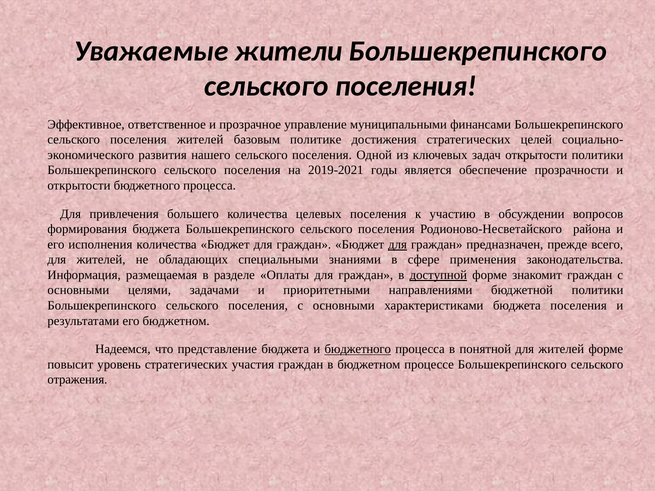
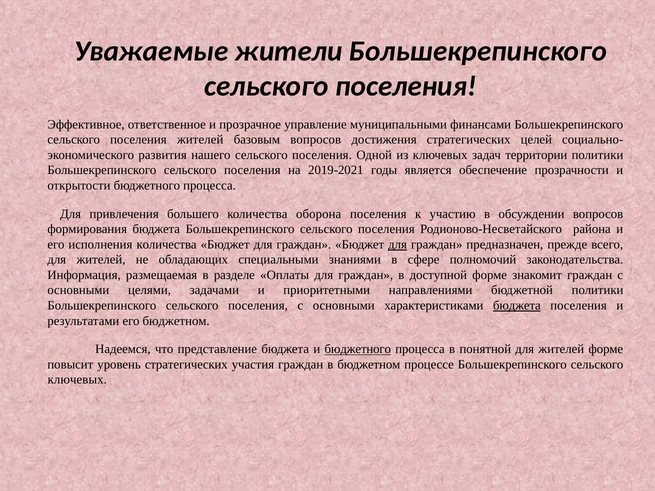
базовым политике: политике -> вопросов
задач открытости: открытости -> территории
целевых: целевых -> оборона
применения: применения -> полномочий
доступной underline: present -> none
бюджета at (517, 306) underline: none -> present
отражения at (77, 380): отражения -> ключевых
